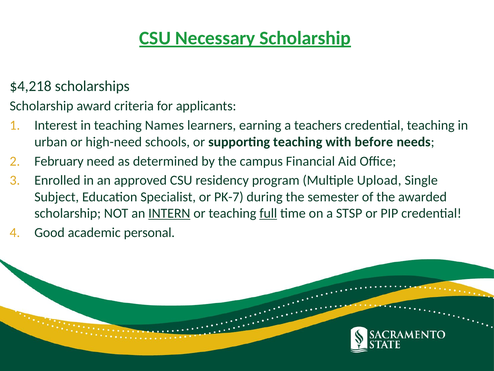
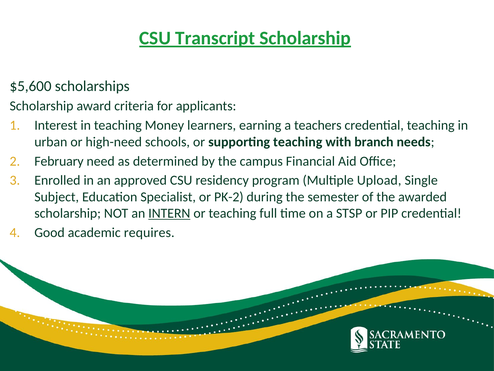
Necessary: Necessary -> Transcript
$4,218: $4,218 -> $5,600
Names: Names -> Money
before: before -> branch
PK-7: PK-7 -> PK-2
full underline: present -> none
personal: personal -> requires
